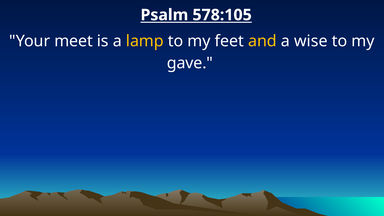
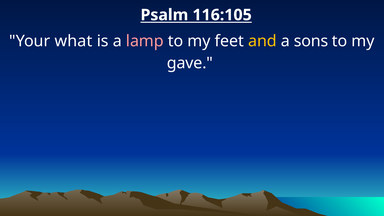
578:105: 578:105 -> 116:105
meet: meet -> what
lamp colour: yellow -> pink
wise: wise -> sons
